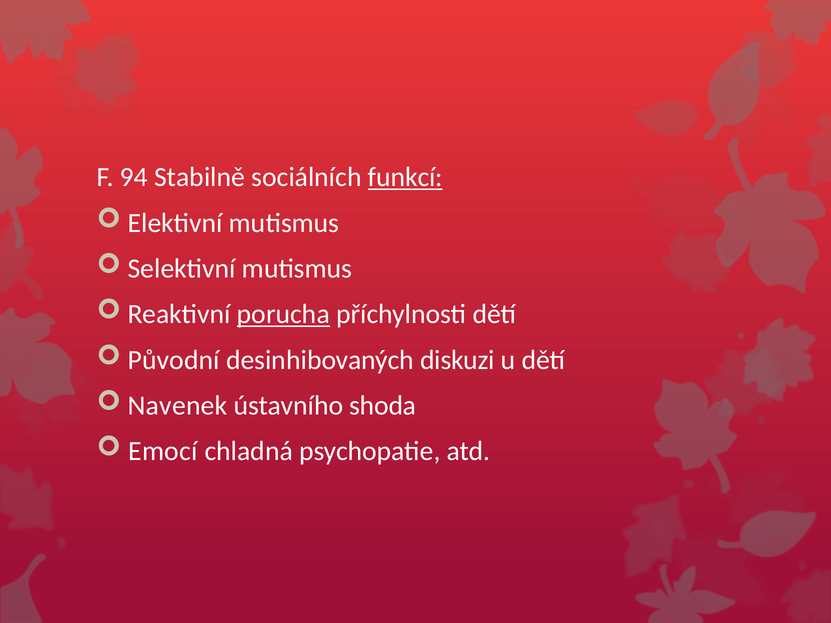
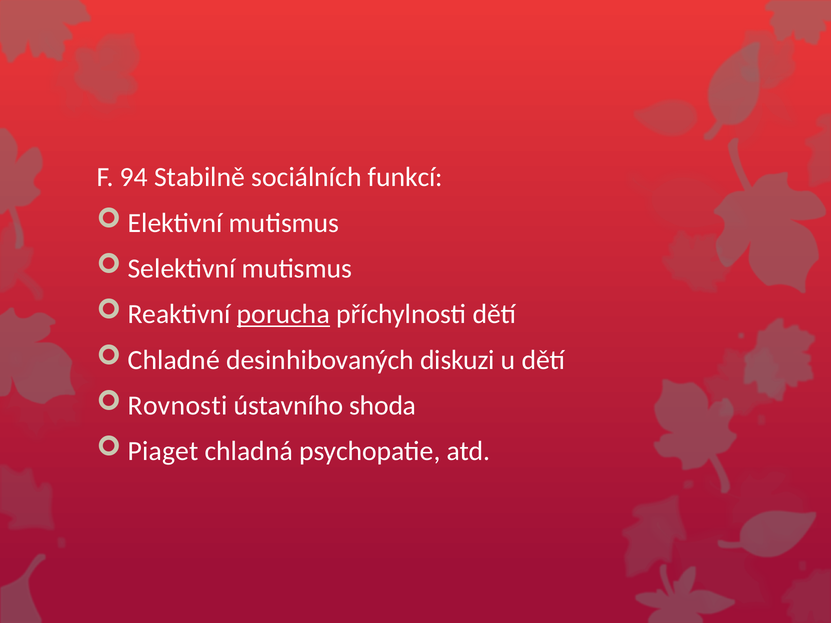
funkcí underline: present -> none
Původní: Původní -> Chladné
Navenek: Navenek -> Rovnosti
Emocí: Emocí -> Piaget
